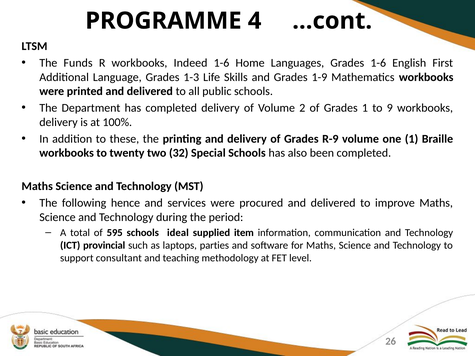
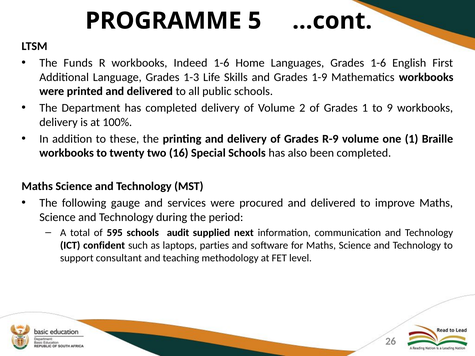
4: 4 -> 5
32: 32 -> 16
hence: hence -> gauge
ideal: ideal -> audit
item: item -> next
provincial: provincial -> confident
